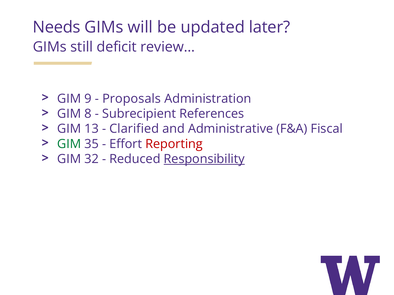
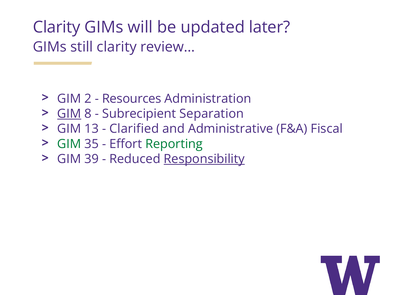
Needs at (57, 27): Needs -> Clarity
still deficit: deficit -> clarity
9: 9 -> 2
Proposals: Proposals -> Resources
GIM at (69, 114) underline: none -> present
References: References -> Separation
Reporting colour: red -> green
32: 32 -> 39
